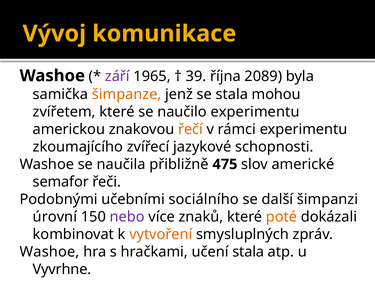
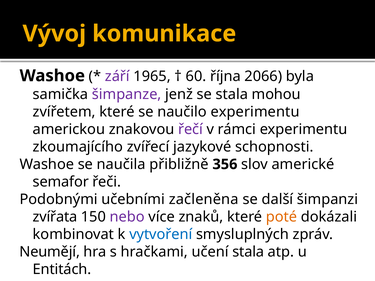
39: 39 -> 60
2089: 2089 -> 2066
šimpanze colour: orange -> purple
řečí colour: orange -> purple
475: 475 -> 356
sociálního: sociálního -> začleněna
úrovní: úrovní -> zvířata
vytvoření colour: orange -> blue
Washoe at (50, 252): Washoe -> Neumějí
Vyvrhne: Vyvrhne -> Entitách
